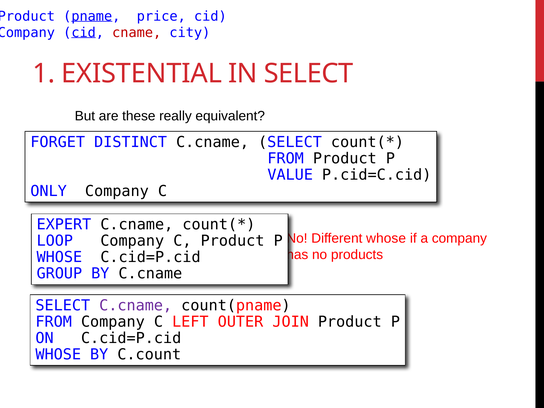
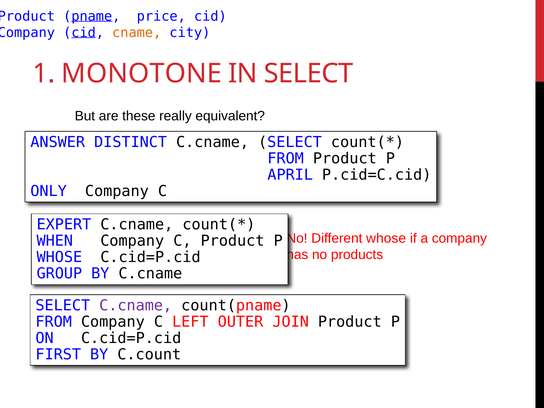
cname colour: red -> orange
EXISTENTIAL: EXISTENTIAL -> MONOTONE
FORGET: FORGET -> ANSWER
VALUE: VALUE -> APRIL
LOOP: LOOP -> WHEN
WHOSE at (58, 354): WHOSE -> FIRST
